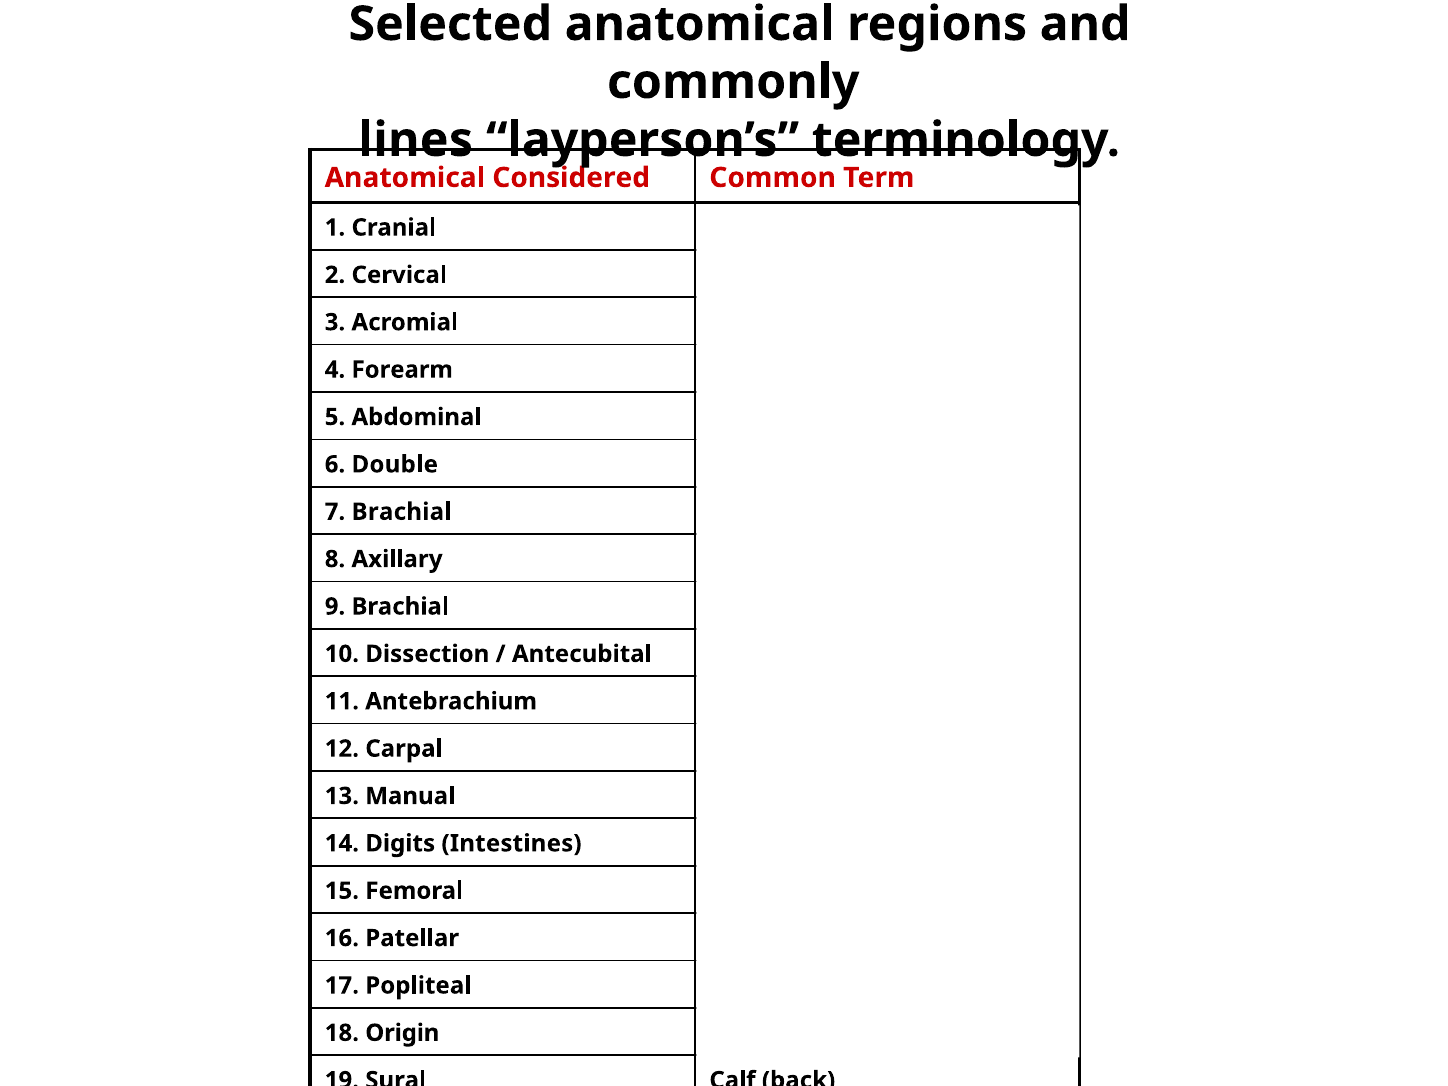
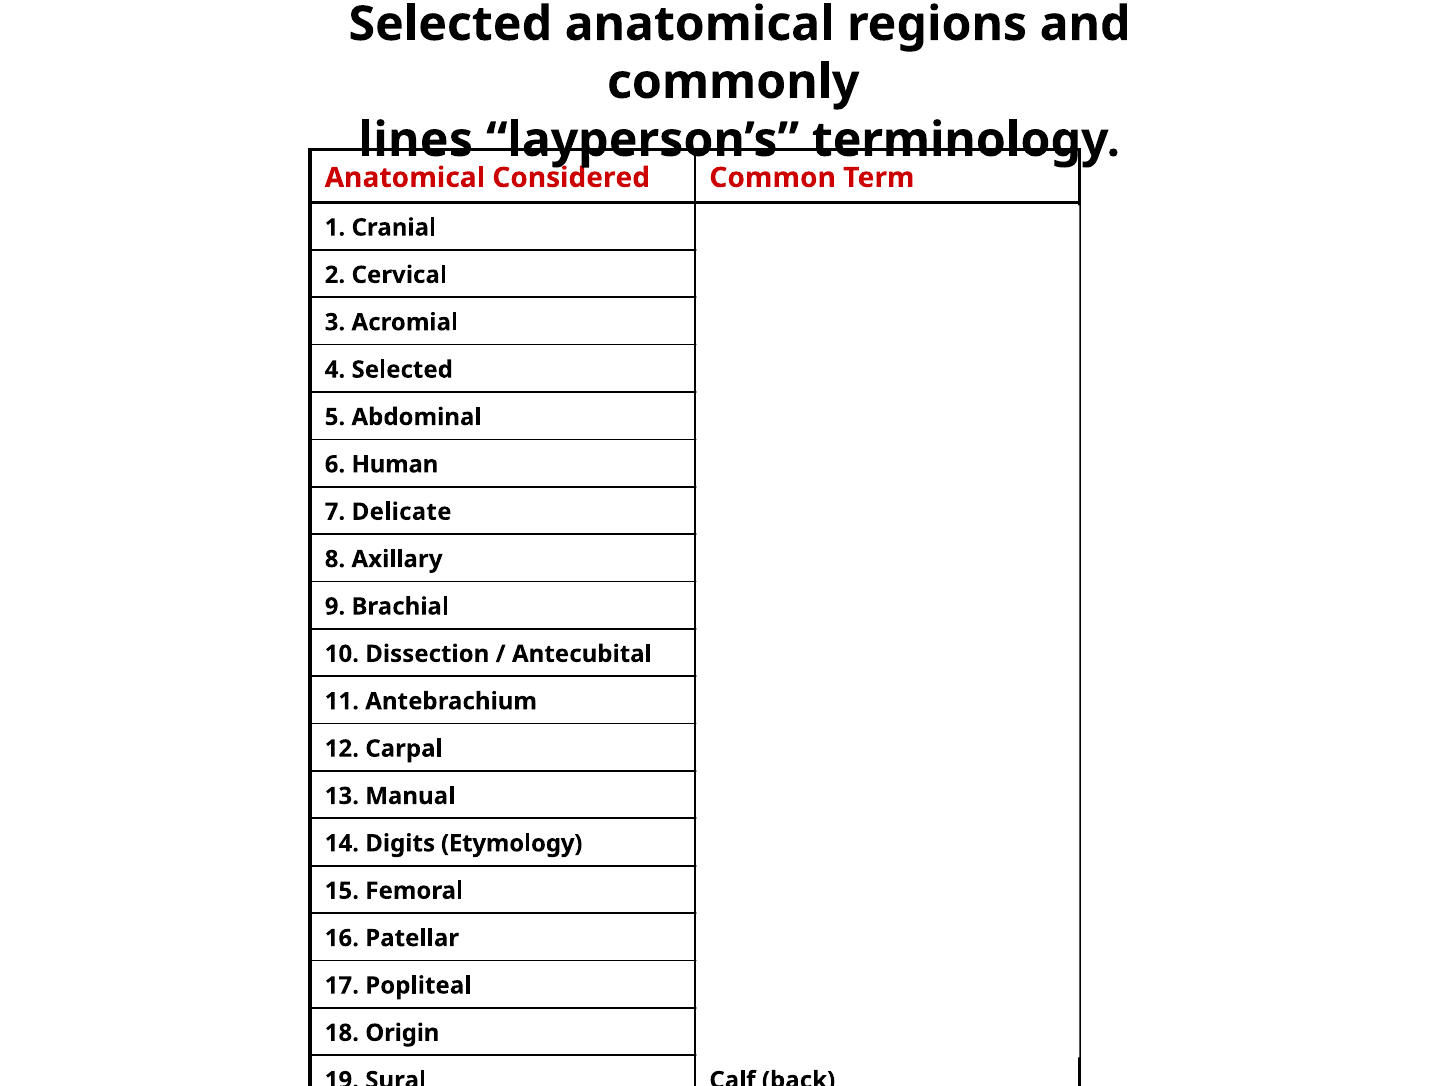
4 Forearm: Forearm -> Selected
Double: Double -> Human
7 Brachial: Brachial -> Delicate
Intestines: Intestines -> Etymology
